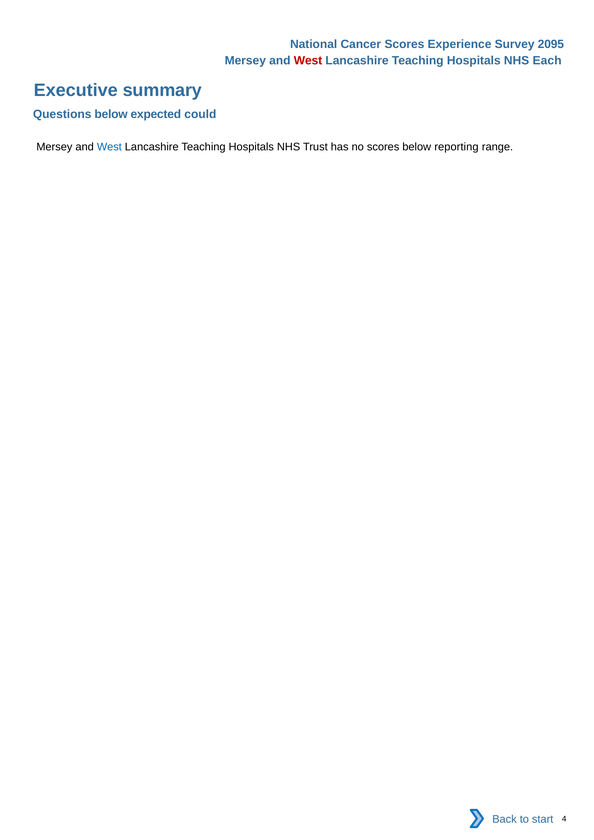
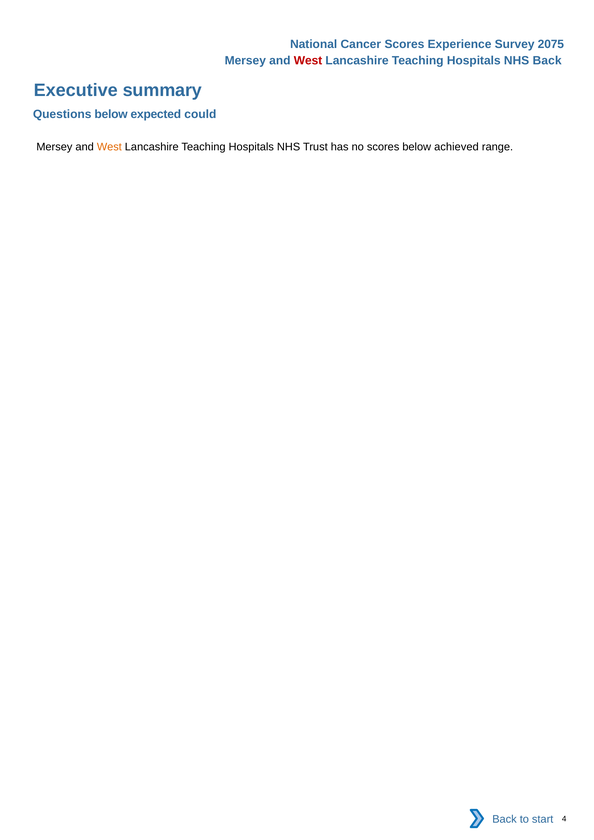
2095: 2095 -> 2075
NHS Each: Each -> Back
West at (109, 147) colour: blue -> orange
reporting: reporting -> achieved
